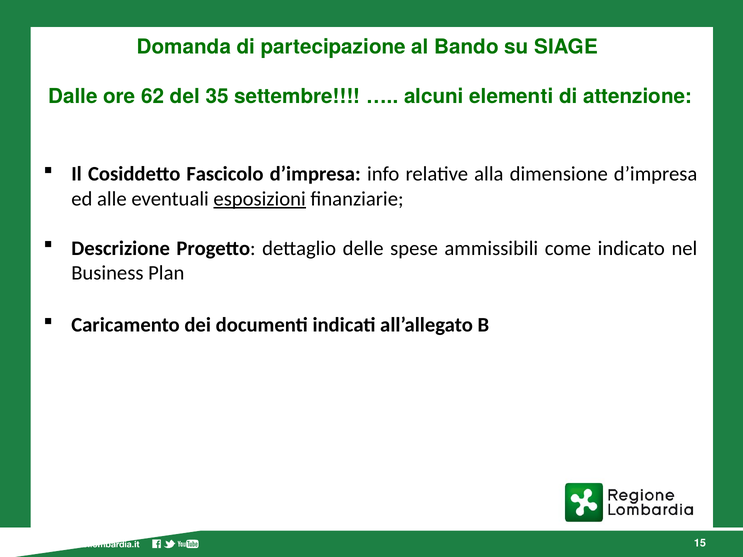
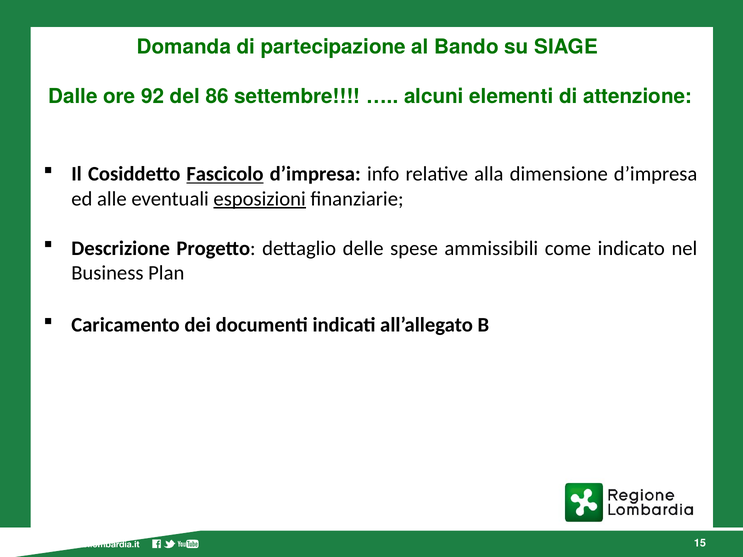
62: 62 -> 92
35: 35 -> 86
Fascicolo underline: none -> present
